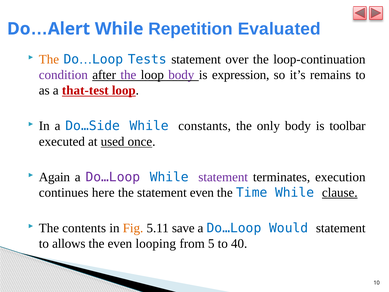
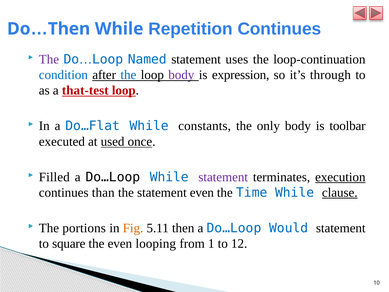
Alert at (69, 29): Alert -> Then
Repetition Evaluated: Evaluated -> Continues
The at (49, 59) colour: orange -> purple
Tests: Tests -> Named
over: over -> uses
condition colour: purple -> blue
the at (128, 75) colour: purple -> blue
remains: remains -> through
Do…Side: Do…Side -> Do…Flat
Again: Again -> Filled
Do…Loop at (113, 177) colour: purple -> black
execution underline: none -> present
here: here -> than
contents: contents -> portions
5.11 save: save -> then
allows: allows -> square
5: 5 -> 1
40: 40 -> 12
